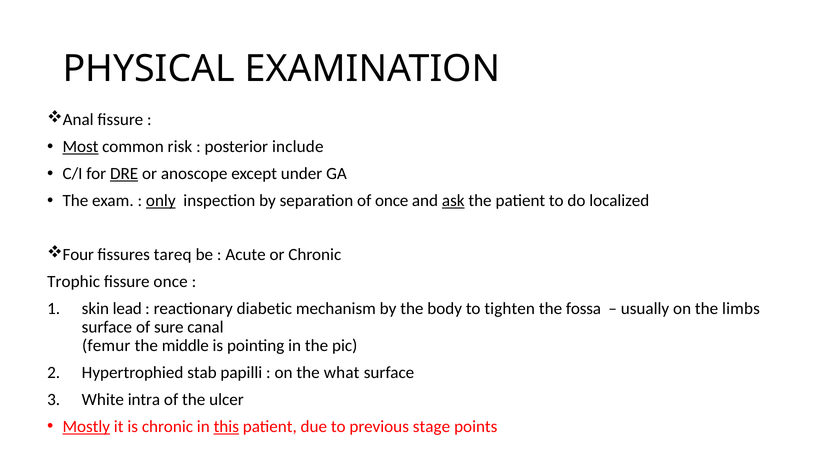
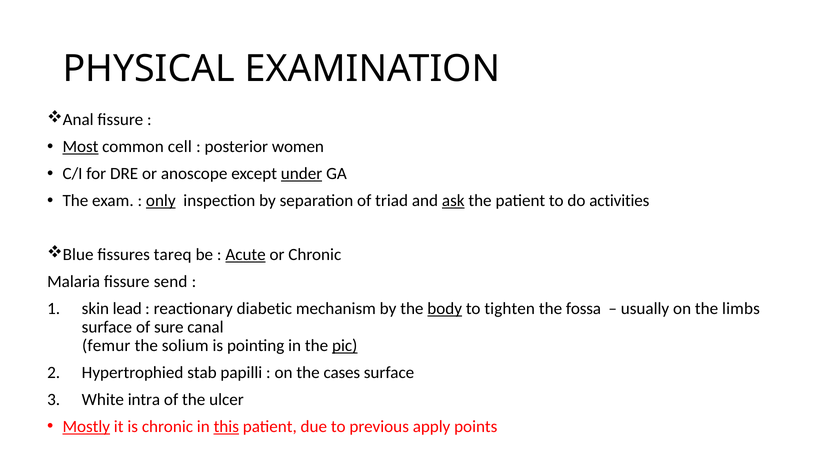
risk: risk -> cell
include: include -> women
DRE underline: present -> none
under underline: none -> present
of once: once -> triad
localized: localized -> activities
Four: Four -> Blue
Acute underline: none -> present
Trophic: Trophic -> Malaria
fissure once: once -> send
body underline: none -> present
middle: middle -> solium
pic underline: none -> present
what: what -> cases
stage: stage -> apply
